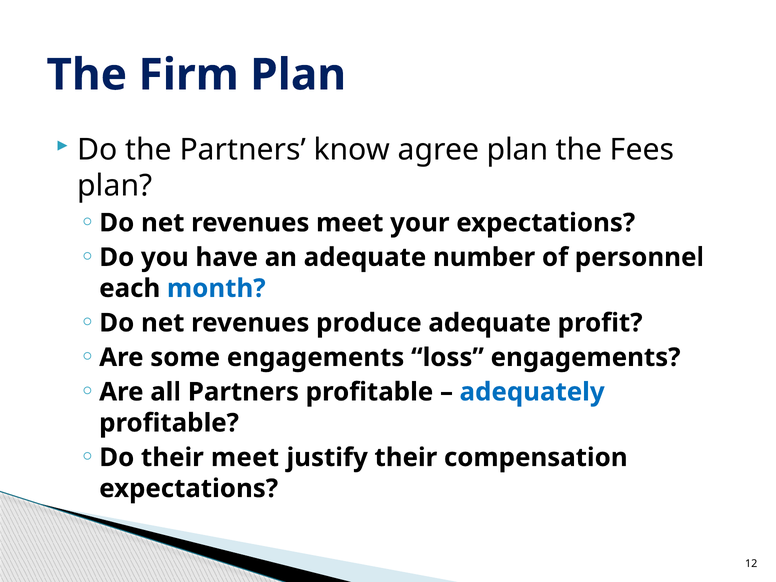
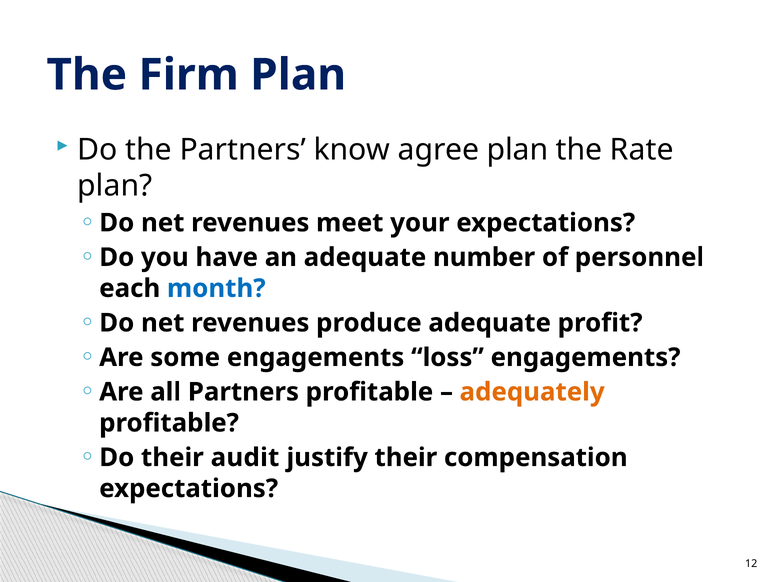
Fees: Fees -> Rate
adequately colour: blue -> orange
their meet: meet -> audit
